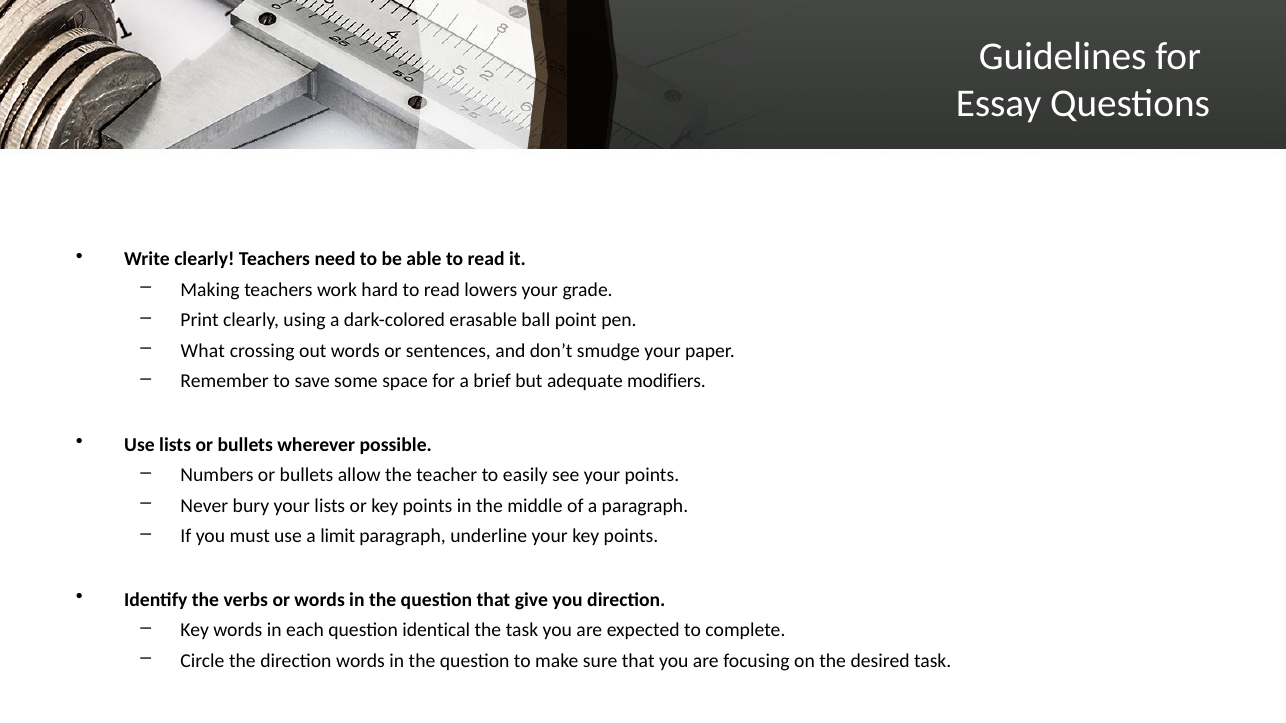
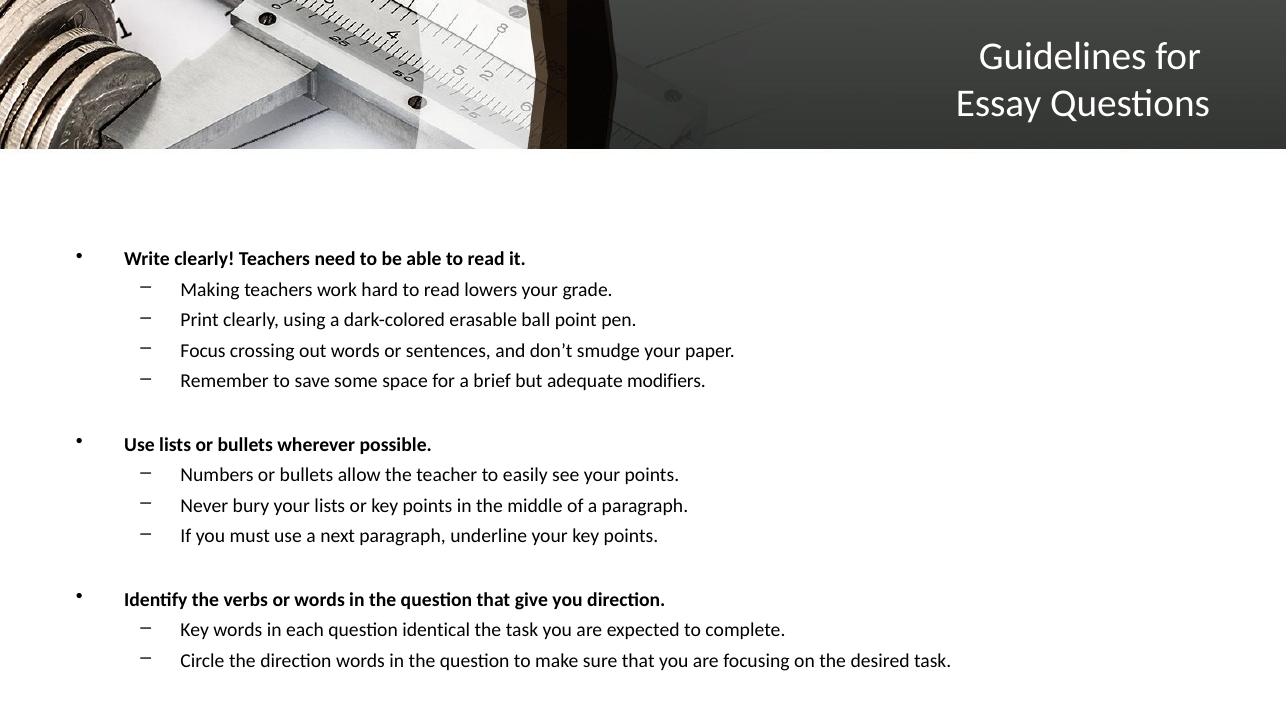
What: What -> Focus
limit: limit -> next
